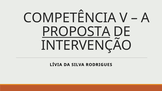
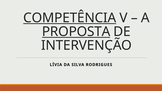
COMPETÊNCIA underline: none -> present
